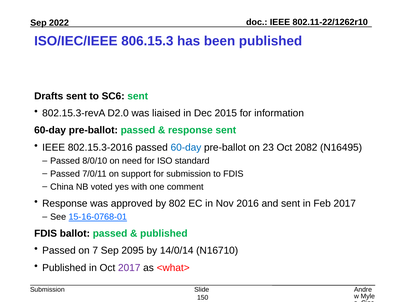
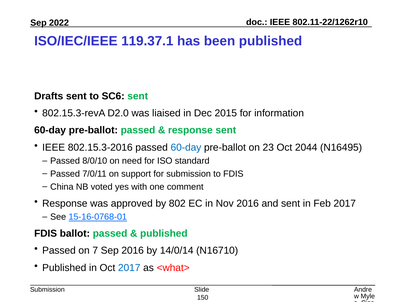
806.15.3: 806.15.3 -> 119.37.1
2082: 2082 -> 2044
Sep 2095: 2095 -> 2016
2017 at (129, 267) colour: purple -> blue
